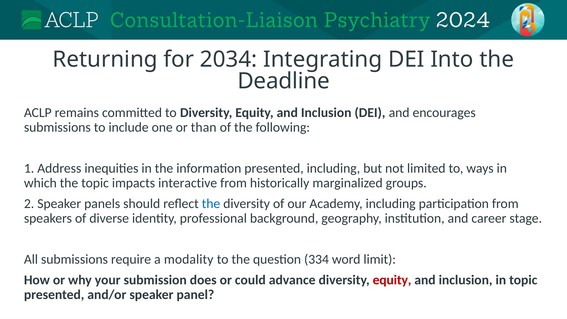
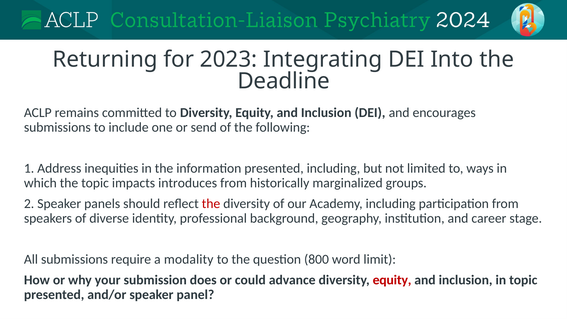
2034: 2034 -> 2023
than: than -> send
interactive: interactive -> introduces
the at (211, 204) colour: blue -> red
334: 334 -> 800
